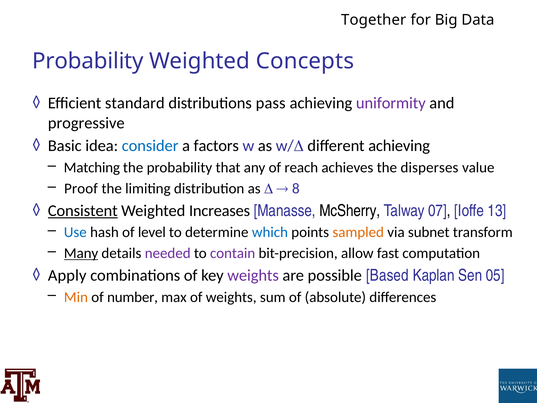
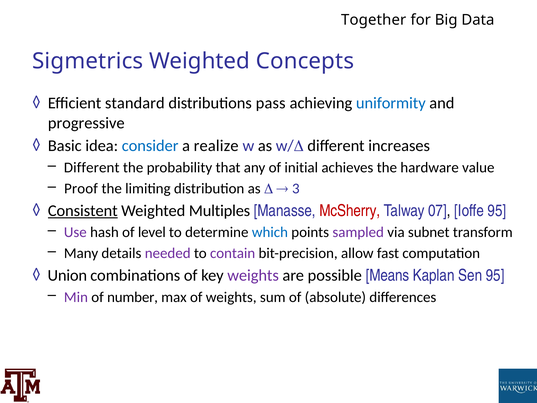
Probability at (88, 61): Probability -> Sigmetrics
uniformity colour: purple -> blue
factors: factors -> realize
different achieving: achieving -> increases
Matching at (92, 167): Matching -> Different
reach: reach -> initial
disperses: disperses -> hardware
8: 8 -> 3
Increases: Increases -> Multiples
McSherry colour: black -> red
Ioffe 13: 13 -> 95
Use colour: blue -> purple
sampled colour: orange -> purple
Many underline: present -> none
Apply: Apply -> Union
Based: Based -> Means
Sen 05: 05 -> 95
Min colour: orange -> purple
